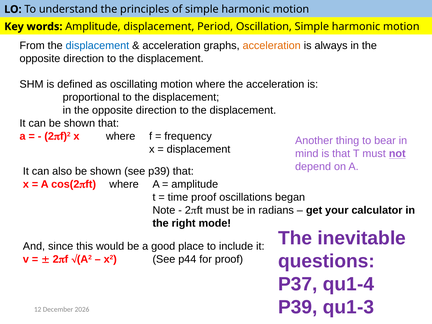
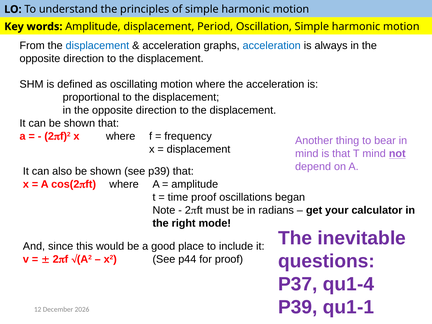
acceleration at (272, 45) colour: orange -> blue
T must: must -> mind
qu1-3: qu1-3 -> qu1-1
